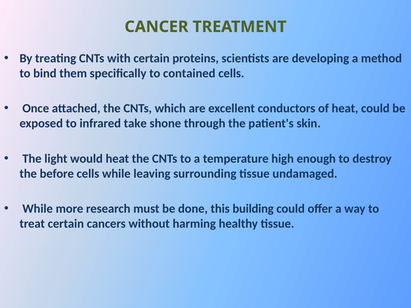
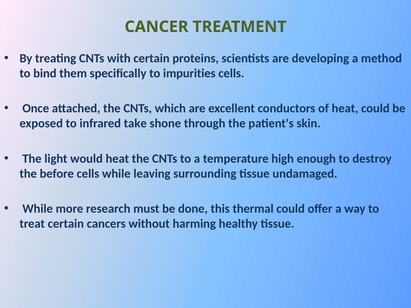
contained: contained -> impurities
building: building -> thermal
